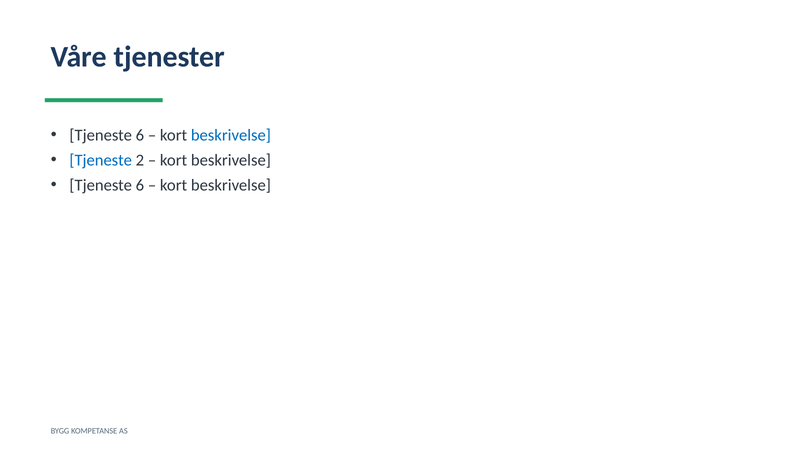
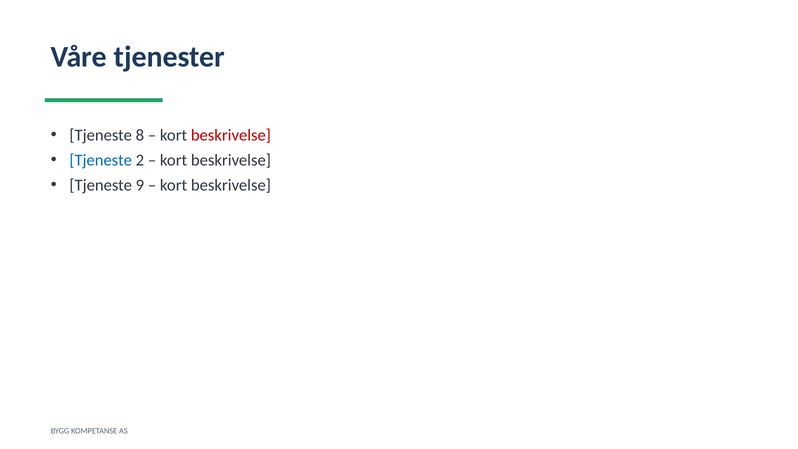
6 at (140, 135): 6 -> 8
beskrivelse at (231, 135) colour: blue -> red
6 at (140, 185): 6 -> 9
